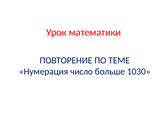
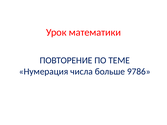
число: число -> числа
1030: 1030 -> 9786
